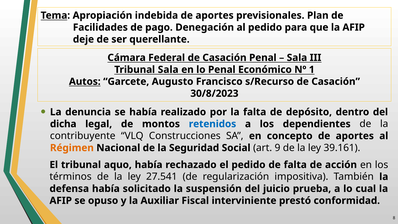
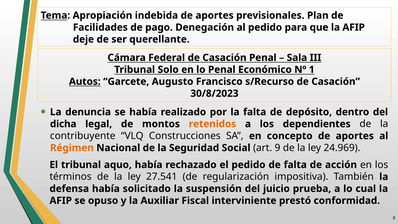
Tribunal Sala: Sala -> Solo
retenidos colour: blue -> orange
39.161: 39.161 -> 24.969
